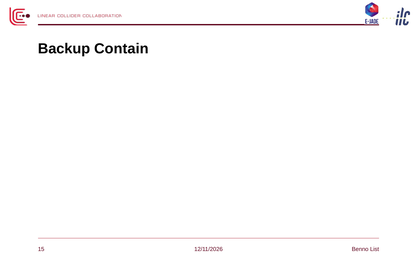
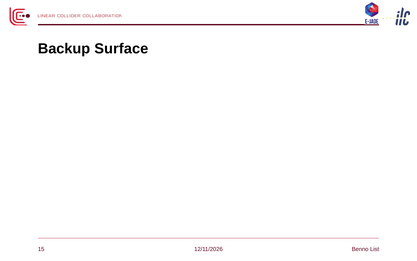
Contain: Contain -> Surface
